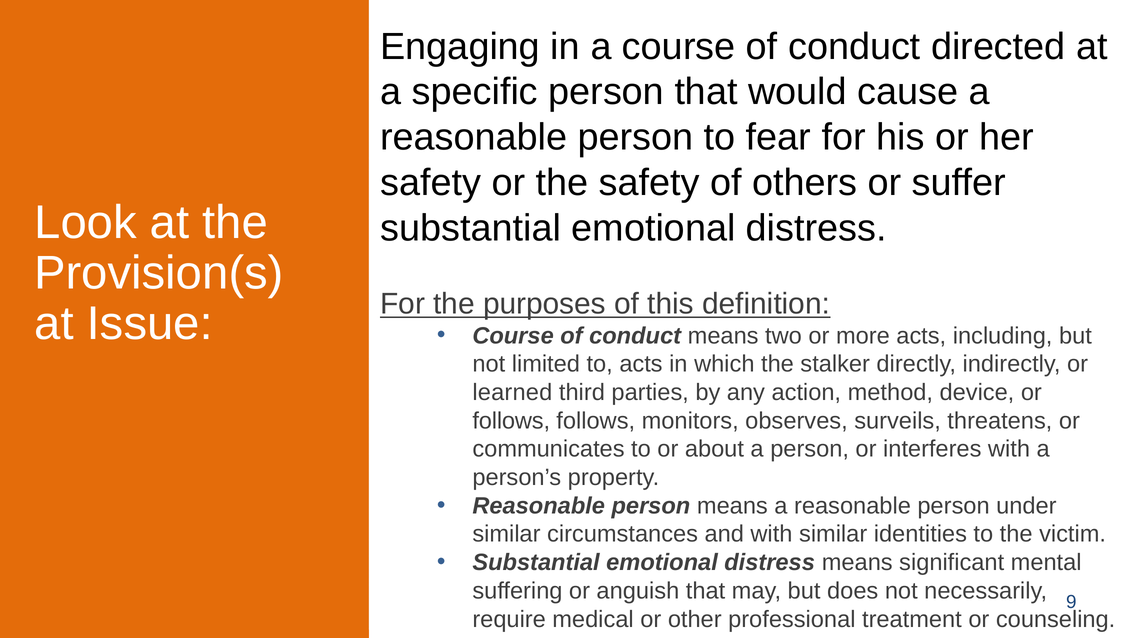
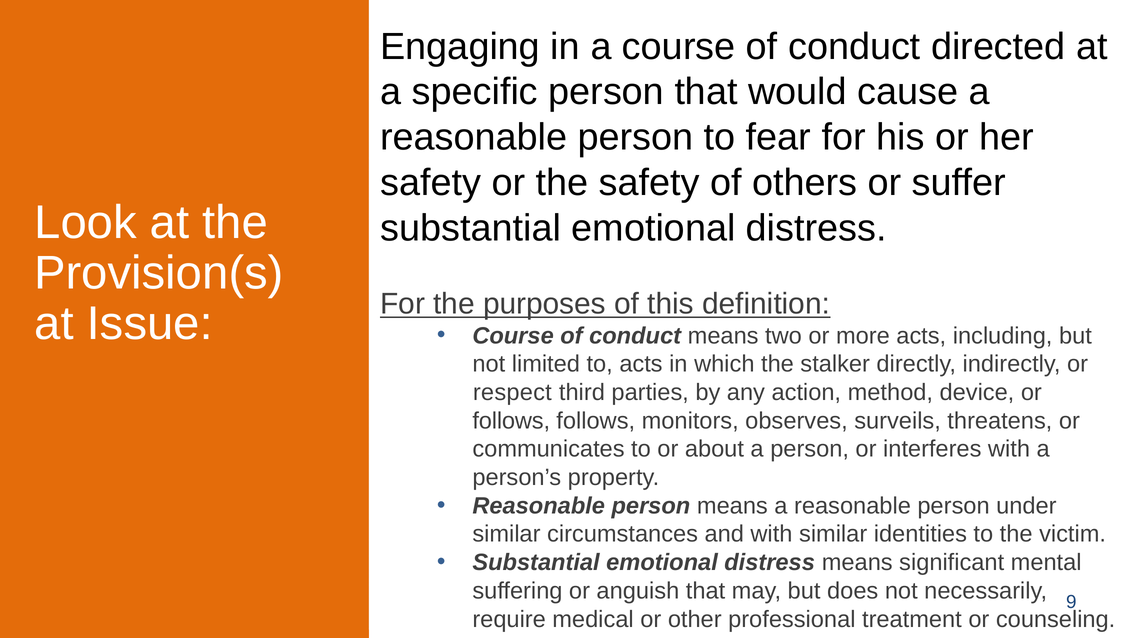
learned: learned -> respect
